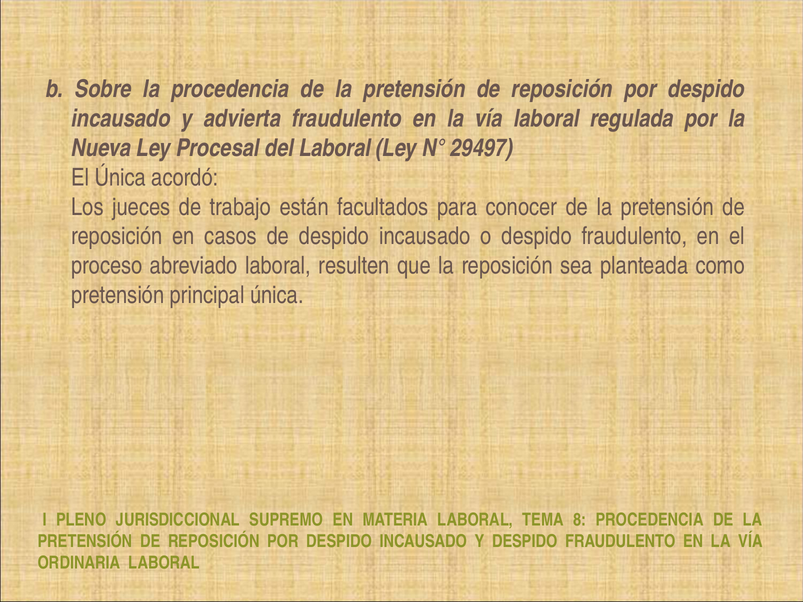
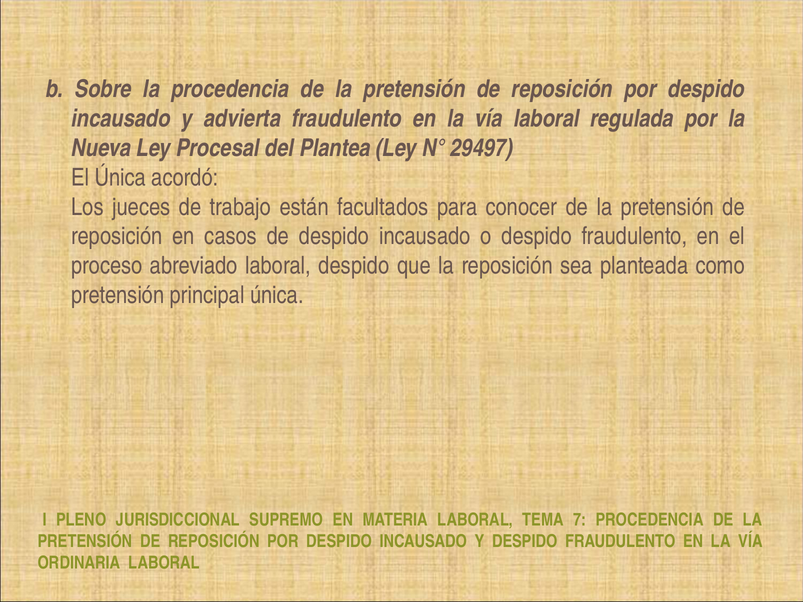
del Laboral: Laboral -> Plantea
laboral resulten: resulten -> despido
8: 8 -> 7
